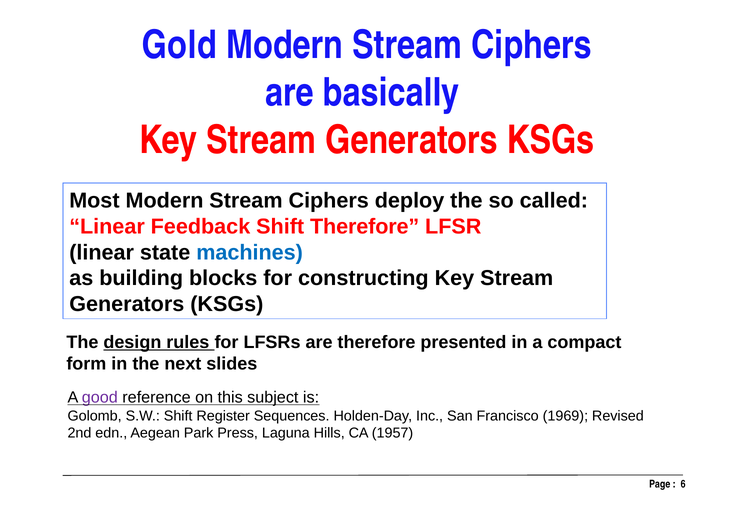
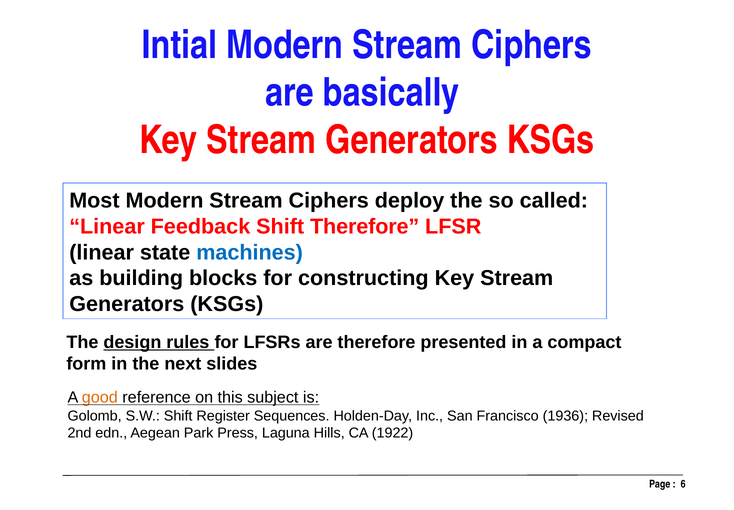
Gold: Gold -> Intial
good colour: purple -> orange
1969: 1969 -> 1936
1957: 1957 -> 1922
